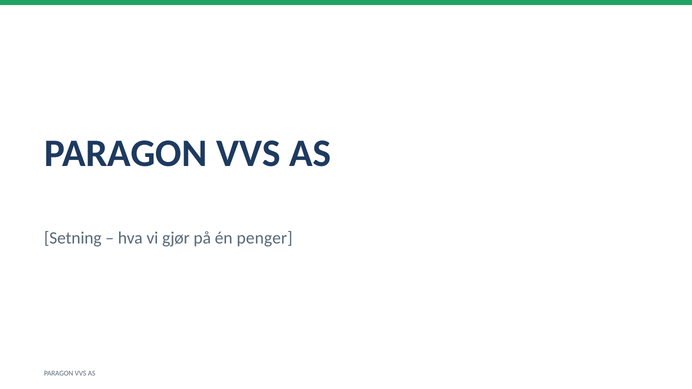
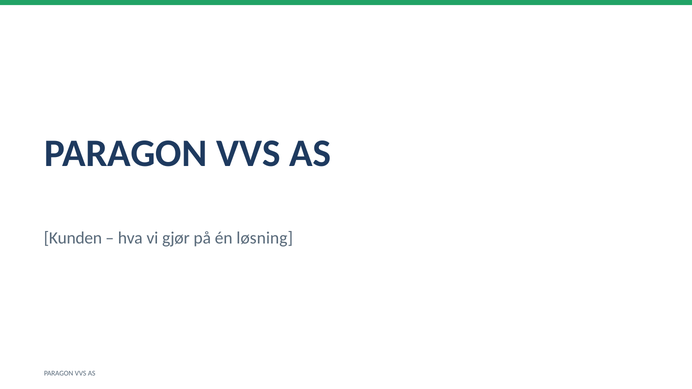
Setning: Setning -> Kunden
penger: penger -> løsning
